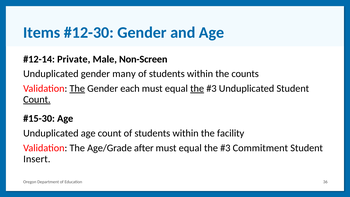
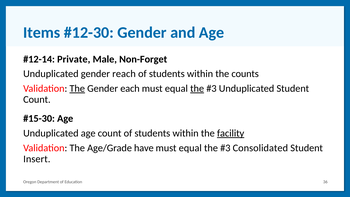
Non-Screen: Non-Screen -> Non-Forget
many: many -> reach
Count at (37, 99) underline: present -> none
facility underline: none -> present
after: after -> have
Commitment: Commitment -> Consolidated
